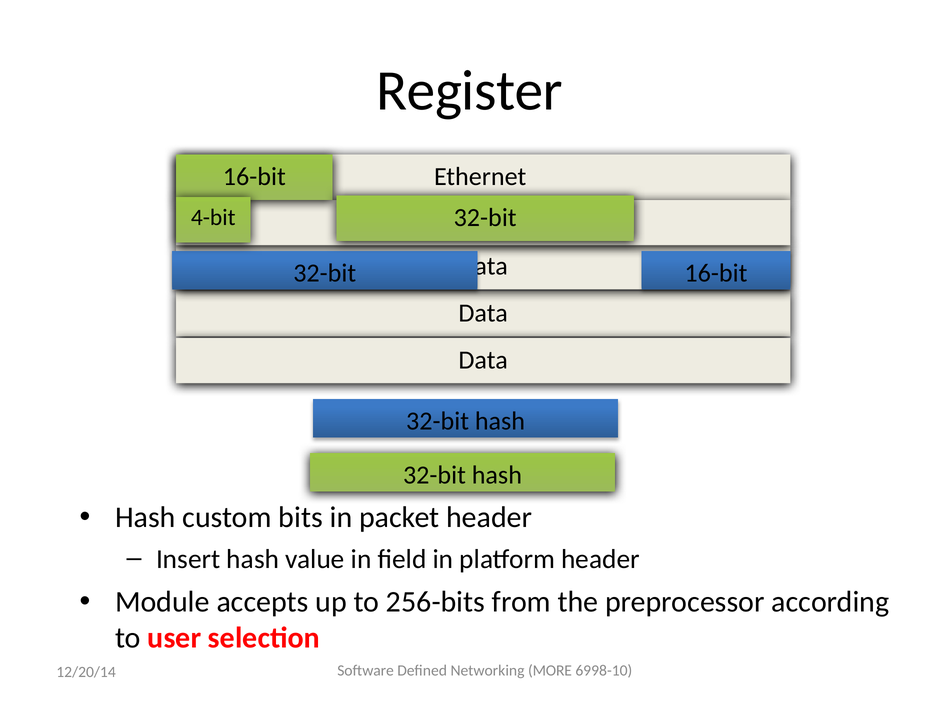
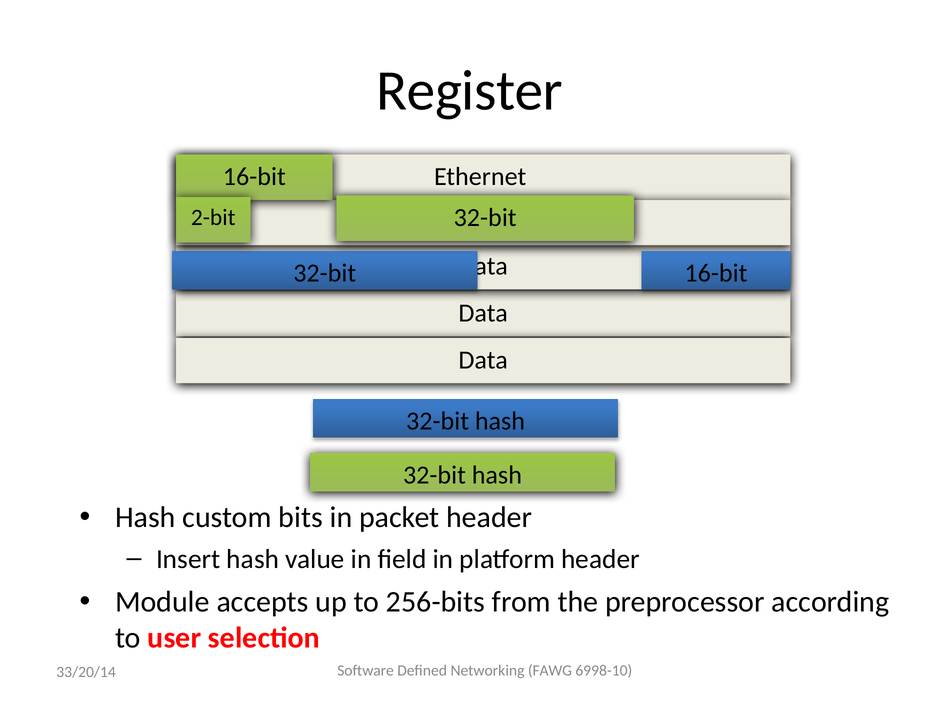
4-bit: 4-bit -> 2-bit
MORE: MORE -> FAWG
12/20/14: 12/20/14 -> 33/20/14
